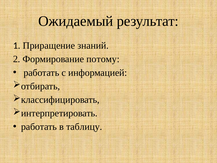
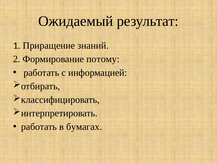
таблицу: таблицу -> бумагах
